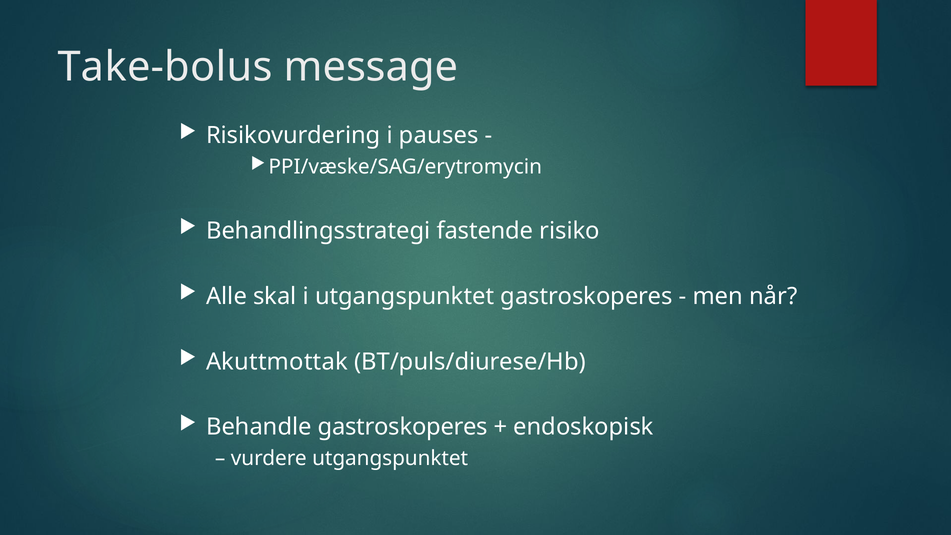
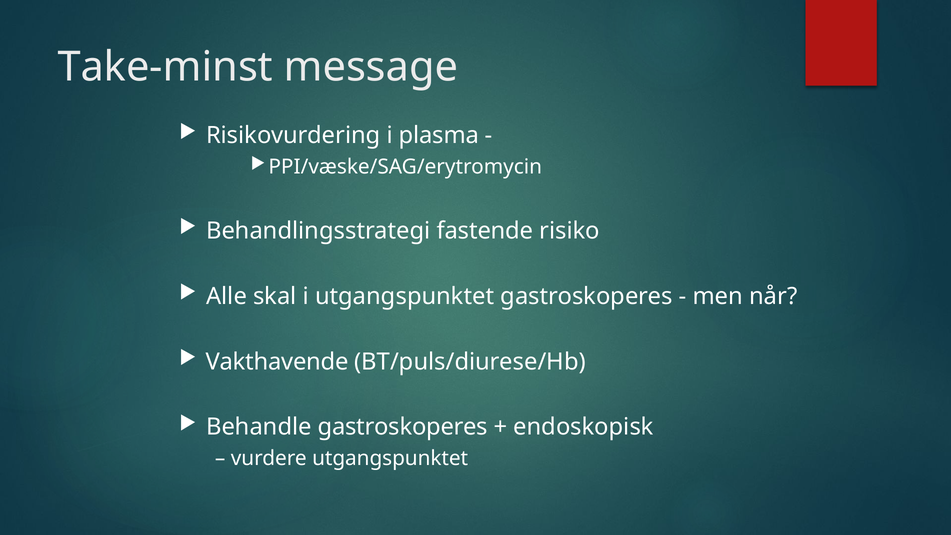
Take-bolus: Take-bolus -> Take-minst
pauses: pauses -> plasma
Akuttmottak: Akuttmottak -> Vakthavende
